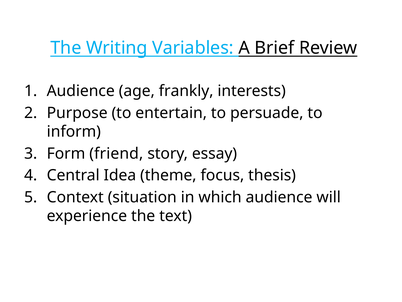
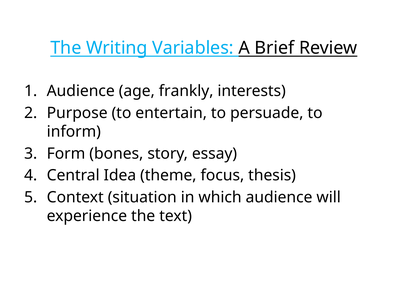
friend: friend -> bones
